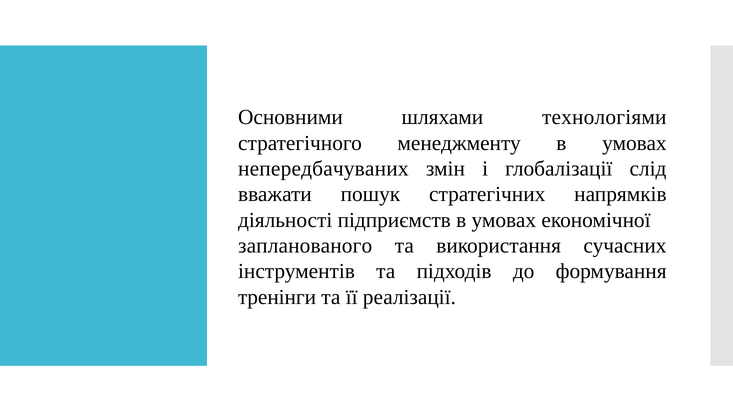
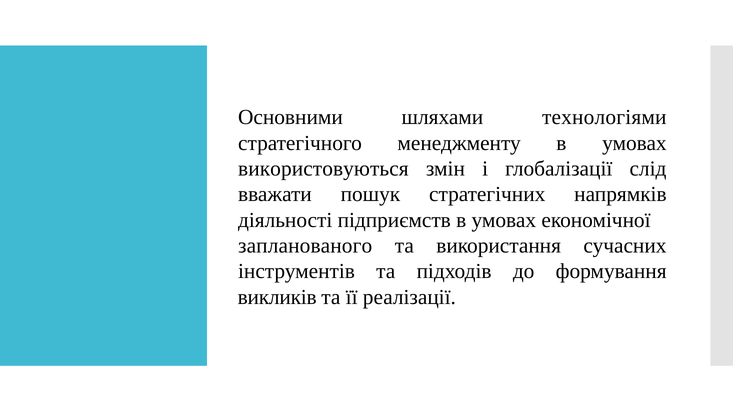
непередбачуваних: непередбачуваних -> використовуються
тренінги: тренінги -> викликів
